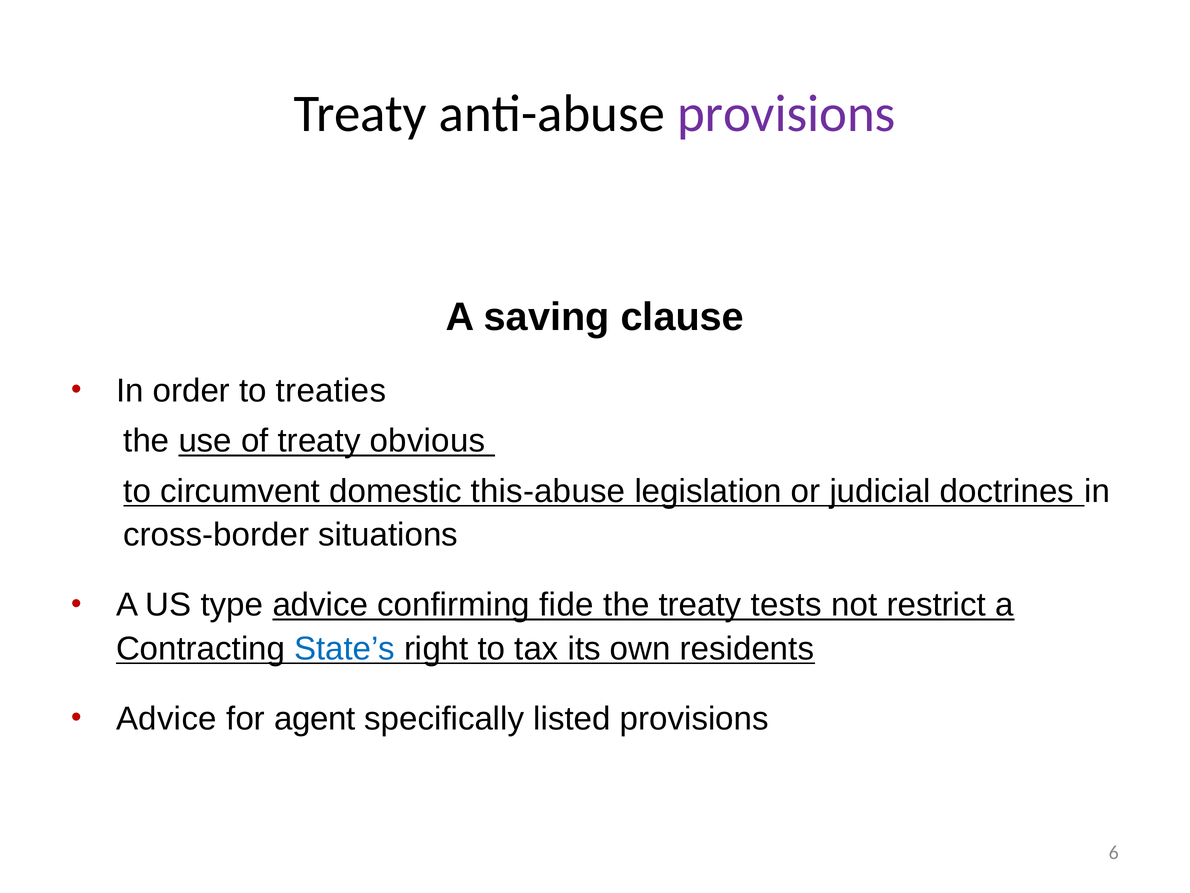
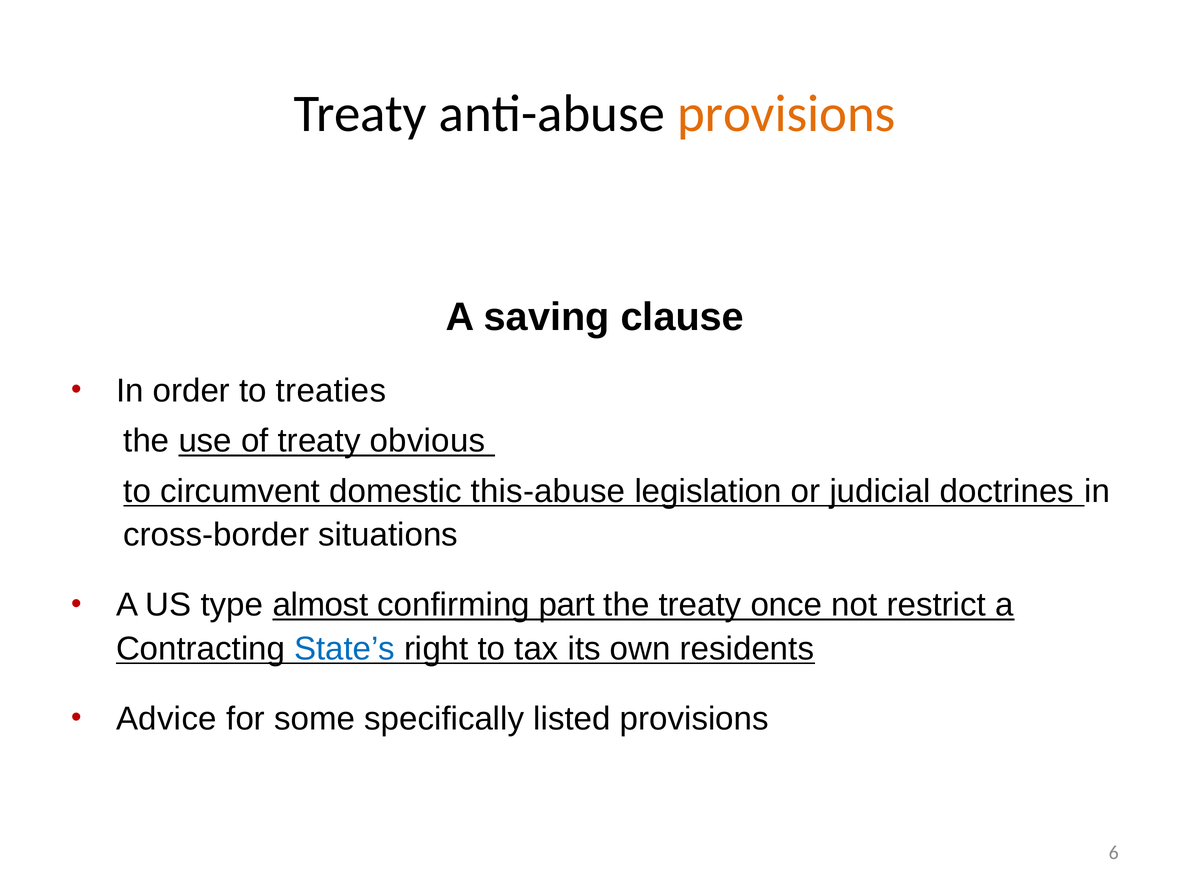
provisions at (786, 114) colour: purple -> orange
type advice: advice -> almost
fide: fide -> part
tests: tests -> once
agent: agent -> some
